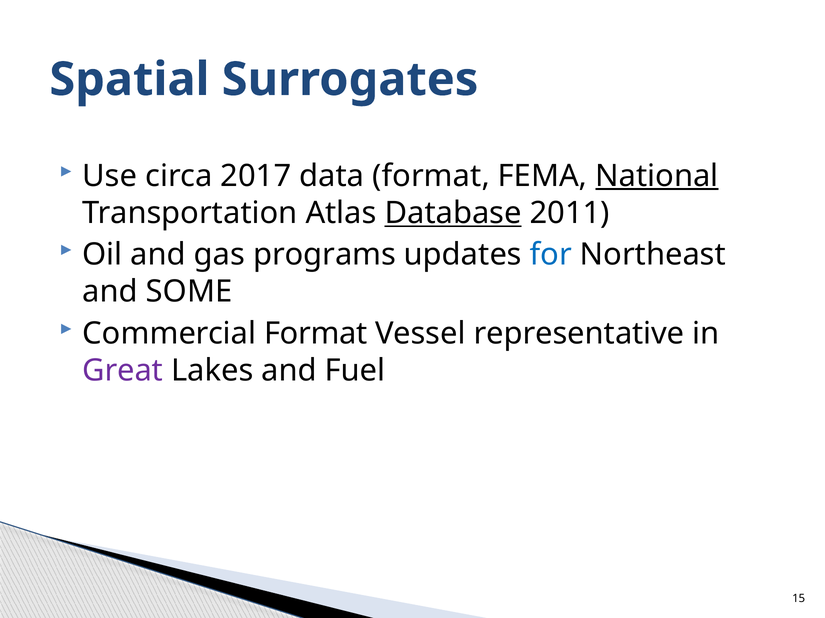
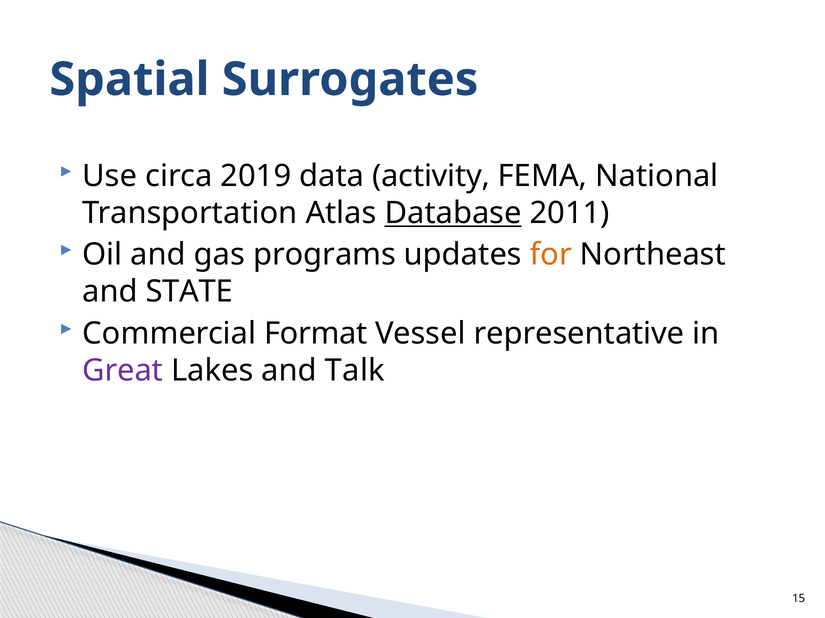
2017: 2017 -> 2019
data format: format -> activity
National underline: present -> none
for colour: blue -> orange
SOME: SOME -> STATE
Fuel: Fuel -> Talk
